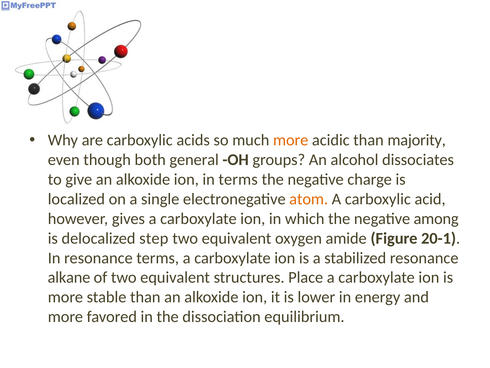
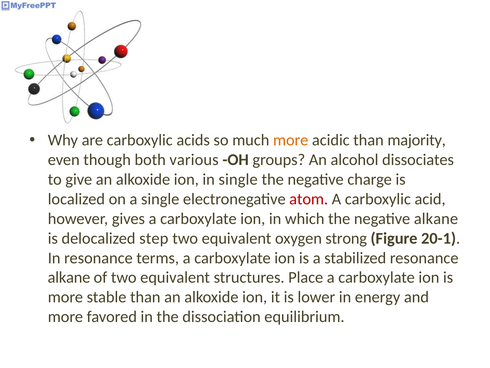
general: general -> various
in terms: terms -> single
atom colour: orange -> red
negative among: among -> alkane
amide: amide -> strong
